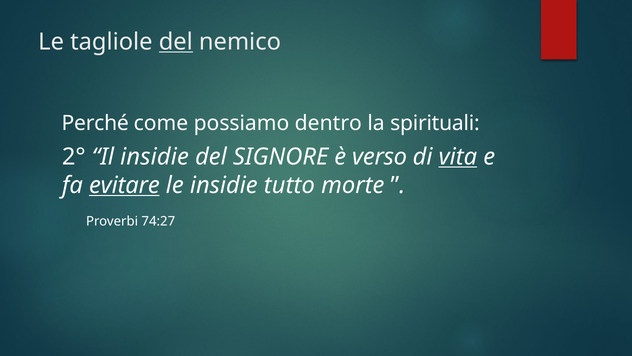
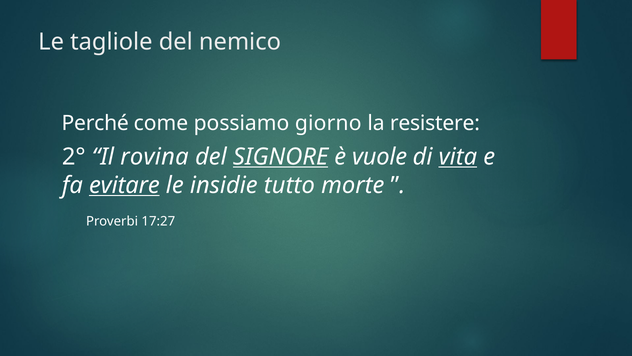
del at (176, 42) underline: present -> none
dentro: dentro -> giorno
spirituali: spirituali -> resistere
Il insidie: insidie -> rovina
SIGNORE underline: none -> present
verso: verso -> vuole
74:27: 74:27 -> 17:27
